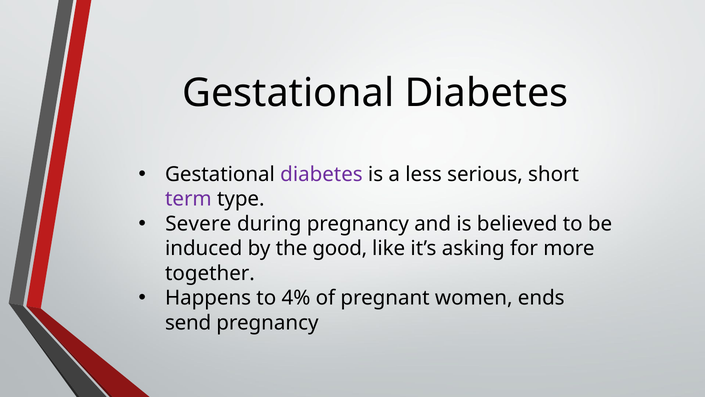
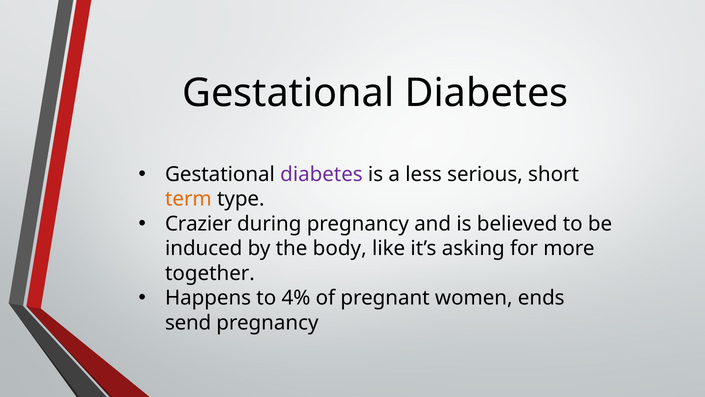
term colour: purple -> orange
Severe: Severe -> Crazier
good: good -> body
